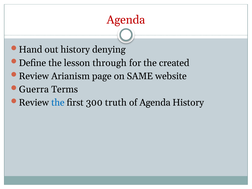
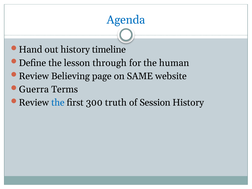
Agenda at (126, 20) colour: red -> blue
denying: denying -> timeline
created: created -> human
Arianism: Arianism -> Believing
of Agenda: Agenda -> Session
